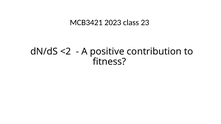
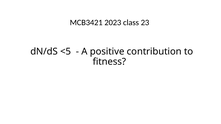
<2: <2 -> <5
